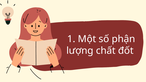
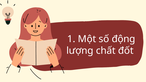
phận: phận -> động
